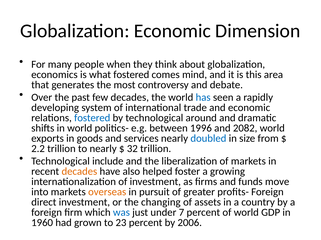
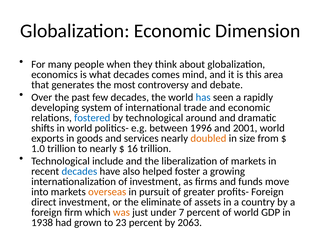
what fostered: fostered -> decades
2082: 2082 -> 2001
doubled colour: blue -> orange
2.2: 2.2 -> 1.0
32: 32 -> 16
decades at (79, 172) colour: orange -> blue
changing: changing -> eliminate
was colour: blue -> orange
1960: 1960 -> 1938
2006: 2006 -> 2063
